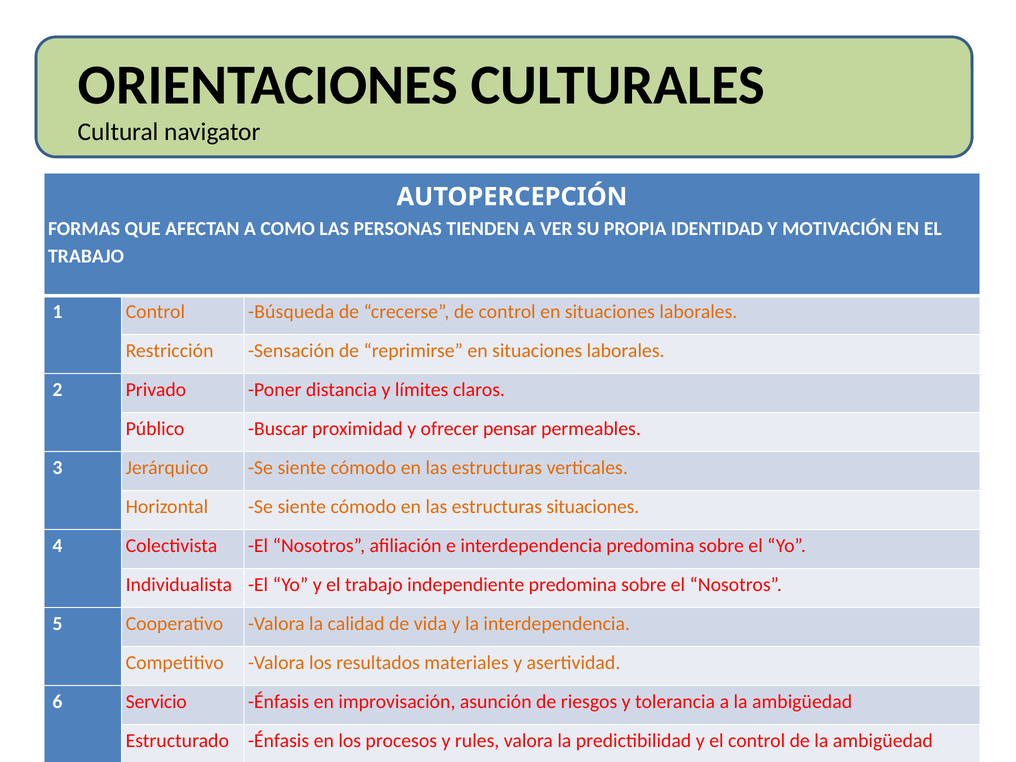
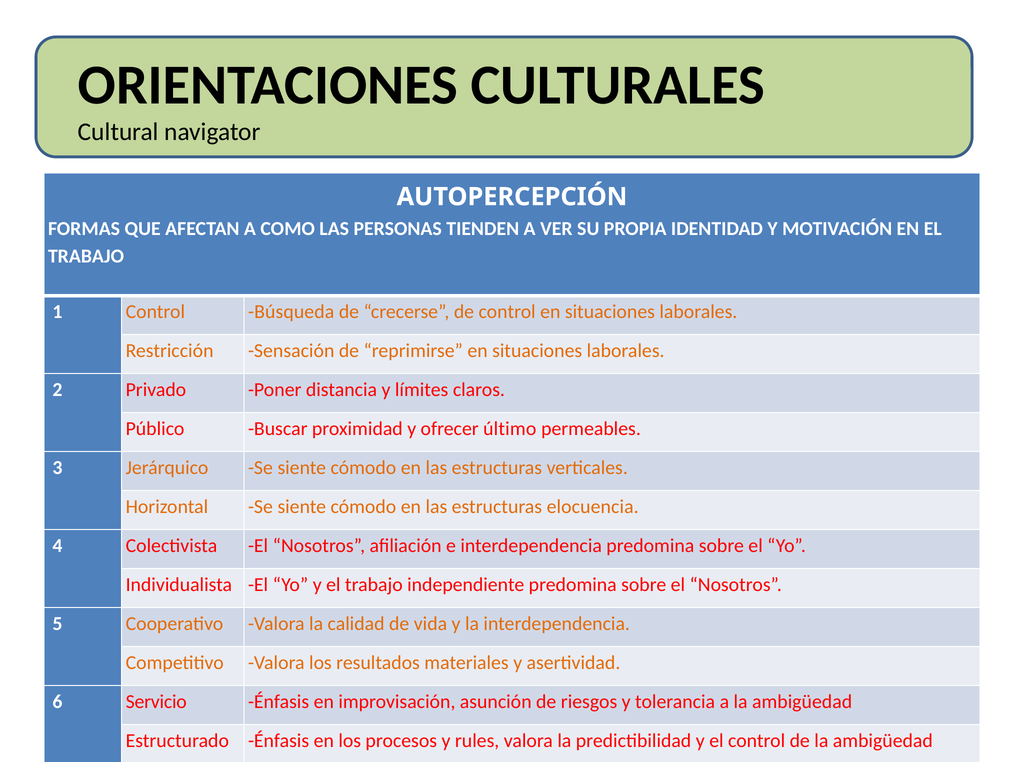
pensar: pensar -> último
estructuras situaciones: situaciones -> elocuencia
